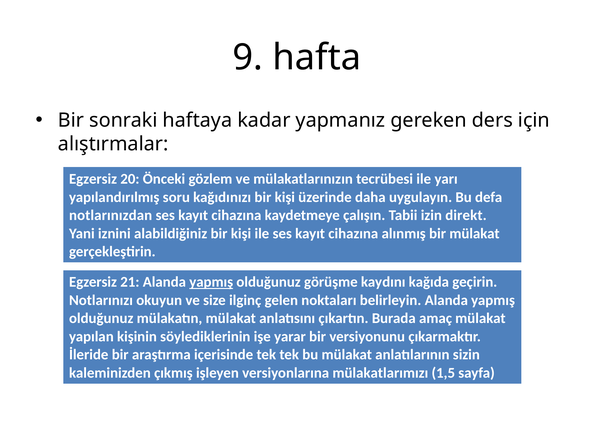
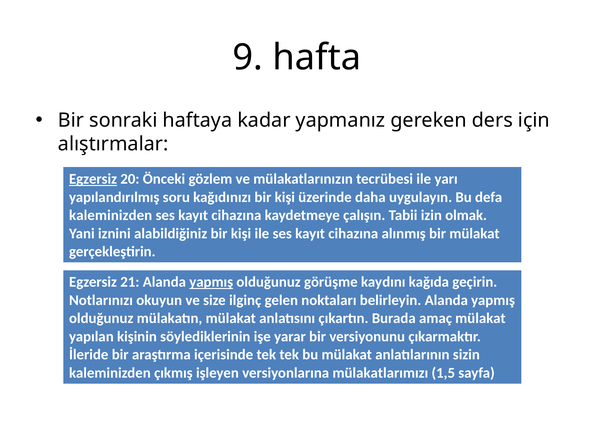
Egzersiz at (93, 179) underline: none -> present
notlarınızdan at (111, 215): notlarınızdan -> kaleminizden
direkt: direkt -> olmak
